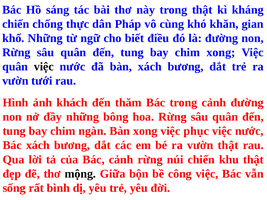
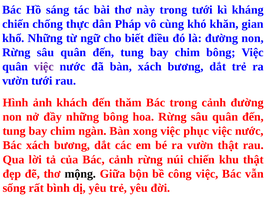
trong thật: thật -> tưới
chim xong: xong -> bông
việc at (44, 67) colour: black -> purple
